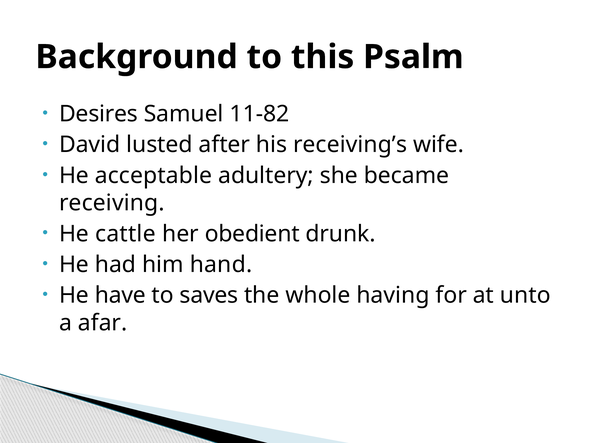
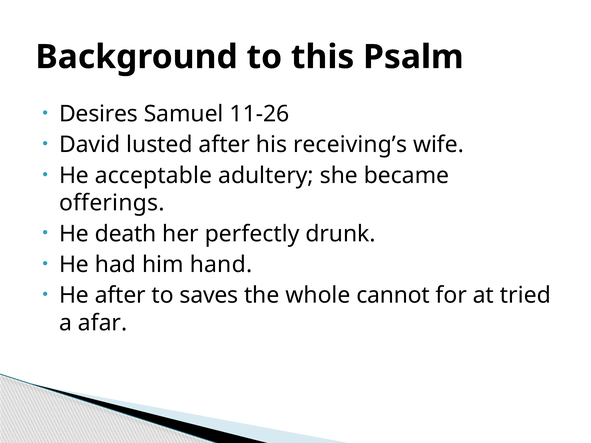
11-82: 11-82 -> 11-26
receiving: receiving -> offerings
cattle: cattle -> death
obedient: obedient -> perfectly
He have: have -> after
having: having -> cannot
unto: unto -> tried
